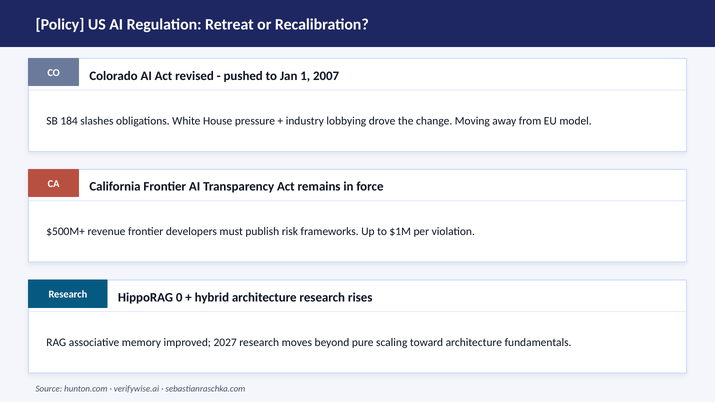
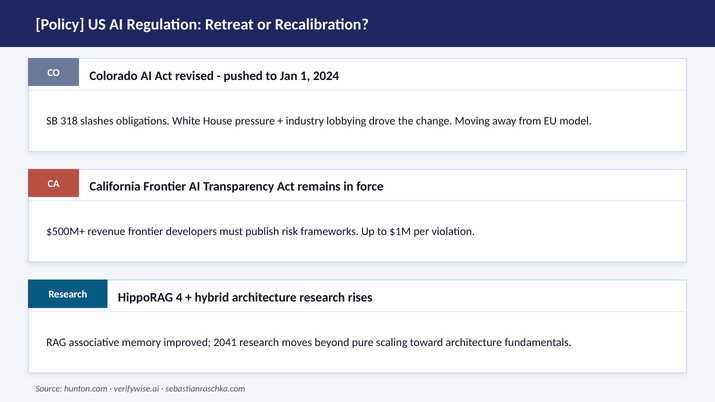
2007: 2007 -> 2024
184: 184 -> 318
0: 0 -> 4
2027: 2027 -> 2041
